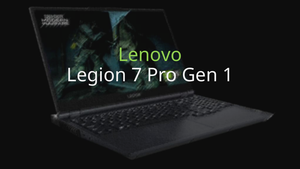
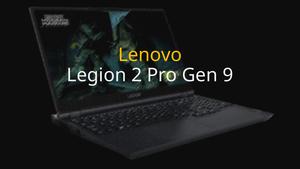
Lenovo colour: light green -> yellow
7: 7 -> 2
1: 1 -> 9
